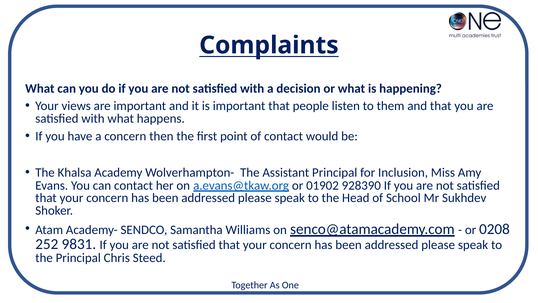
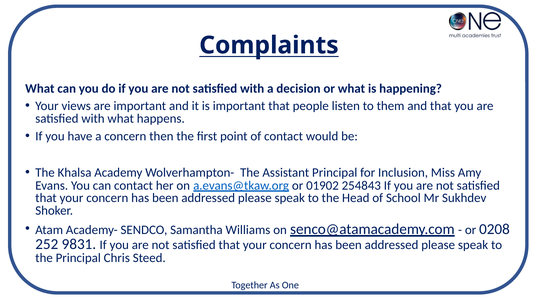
928390: 928390 -> 254843
